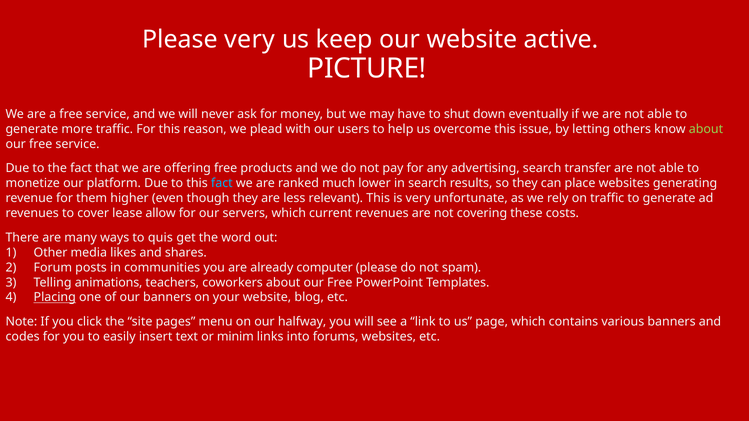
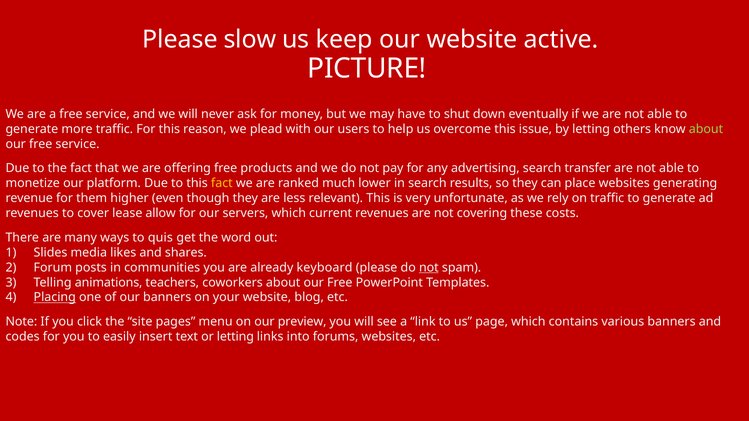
Please very: very -> slow
fact at (222, 183) colour: light blue -> yellow
Other: Other -> Slides
computer: computer -> keyboard
not at (429, 268) underline: none -> present
halfway: halfway -> preview
or minim: minim -> letting
